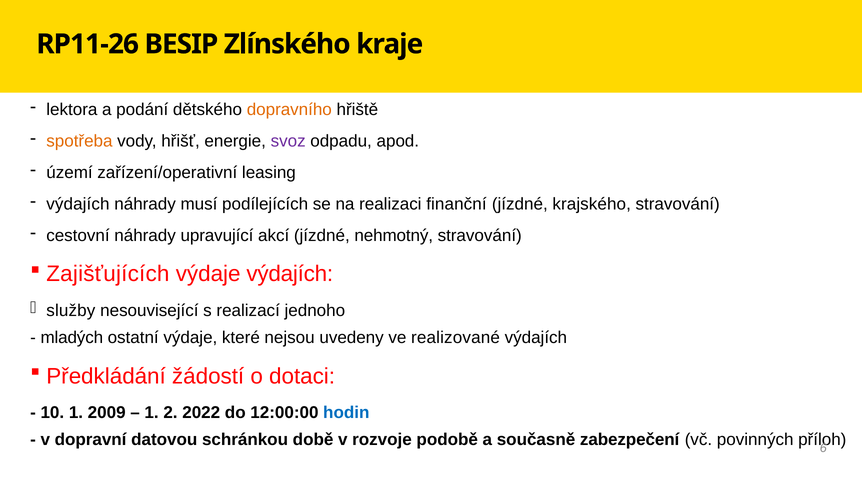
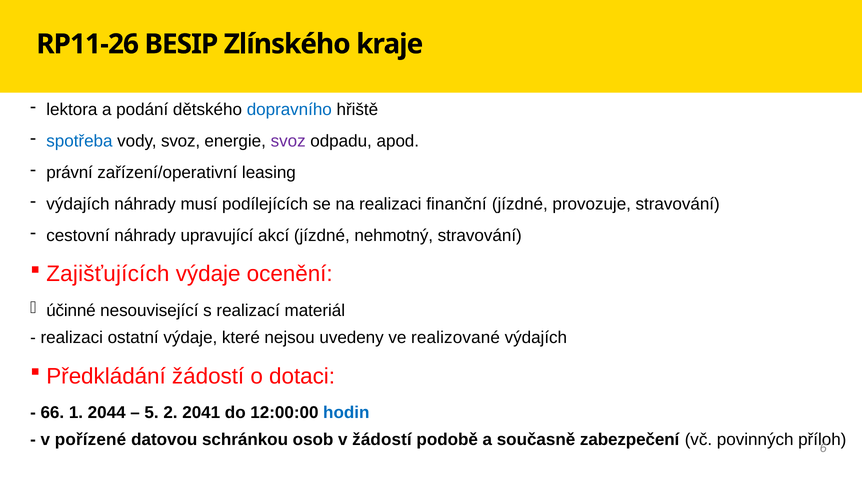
dopravního colour: orange -> blue
spotřeba colour: orange -> blue
vody hřišť: hřišť -> svoz
území: území -> právní
krajského: krajského -> provozuje
výdaje výdajích: výdajích -> ocenění
služby: služby -> účinné
jednoho: jednoho -> materiál
mladých at (72, 337): mladých -> realizaci
10: 10 -> 66
2009: 2009 -> 2044
1 at (152, 413): 1 -> 5
2022: 2022 -> 2041
dopravní: dopravní -> pořízené
době: době -> osob
v rozvoje: rozvoje -> žádostí
